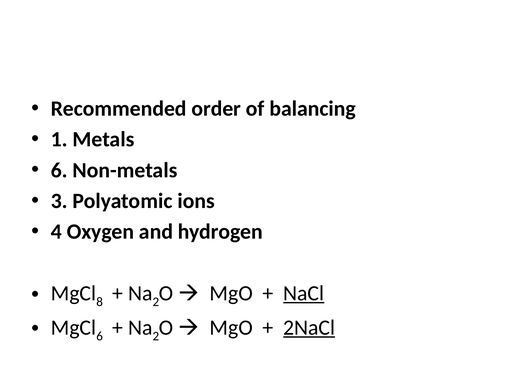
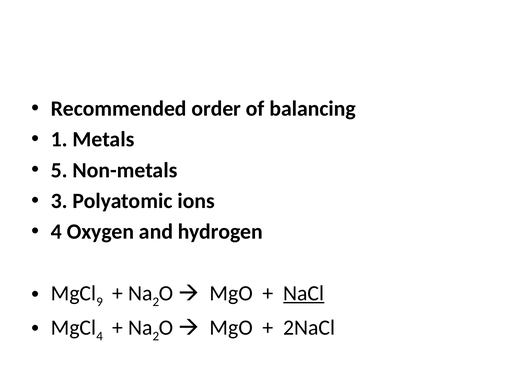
6 at (59, 170): 6 -> 5
8: 8 -> 9
6 at (100, 336): 6 -> 4
2NaCl underline: present -> none
